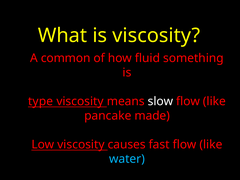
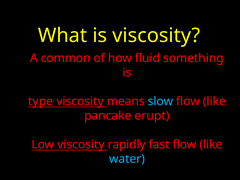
slow colour: white -> light blue
made: made -> erupt
causes: causes -> rapidly
